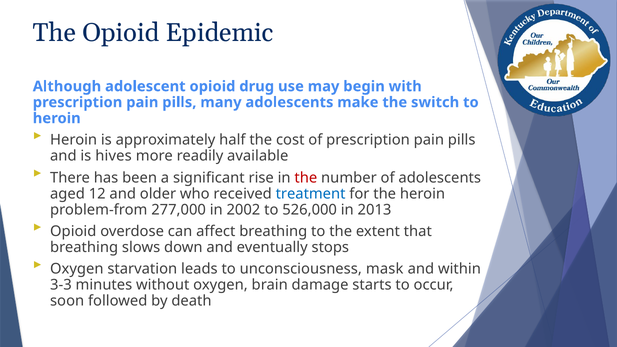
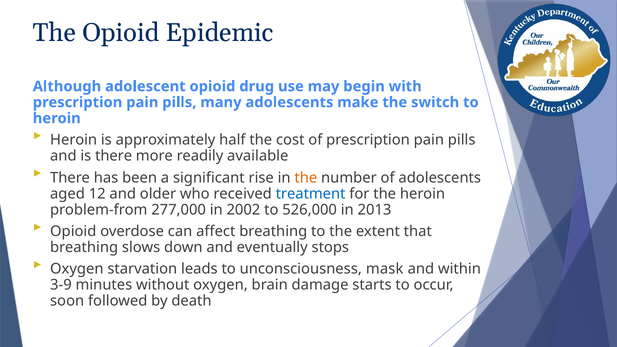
is hives: hives -> there
the at (306, 178) colour: red -> orange
3-3: 3-3 -> 3-9
